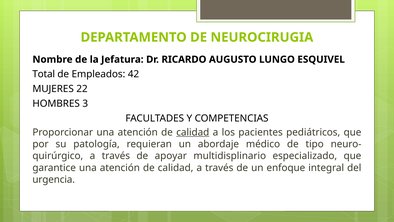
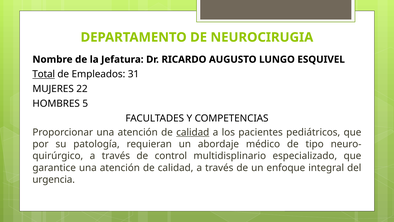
Total underline: none -> present
42: 42 -> 31
3: 3 -> 5
apoyar: apoyar -> control
